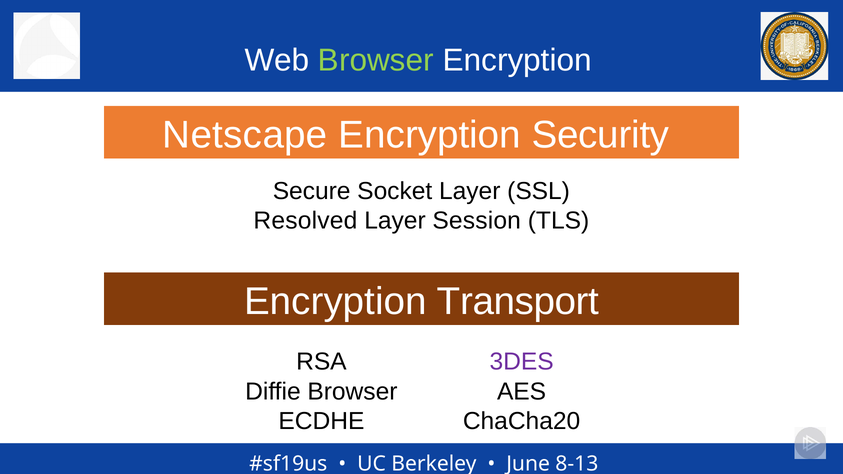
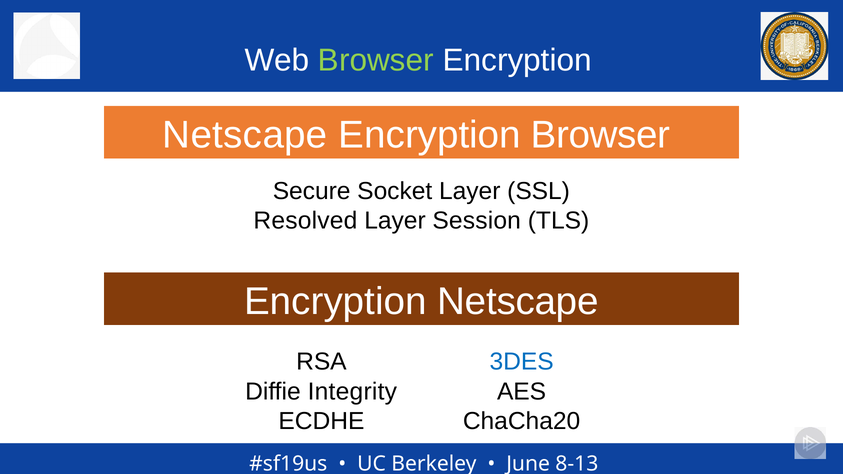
Encryption Security: Security -> Browser
Transport at (518, 302): Transport -> Netscape
3DES colour: purple -> blue
Diffie Browser: Browser -> Integrity
